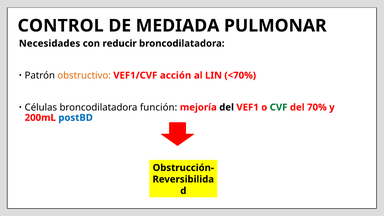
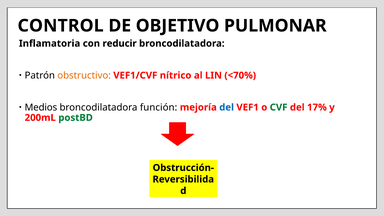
MEDIADA: MEDIADA -> OBJETIVO
Necesidades: Necesidades -> Inflamatoria
acción: acción -> nítrico
Células: Células -> Medios
del at (227, 107) colour: black -> blue
70%: 70% -> 17%
postBD colour: blue -> green
